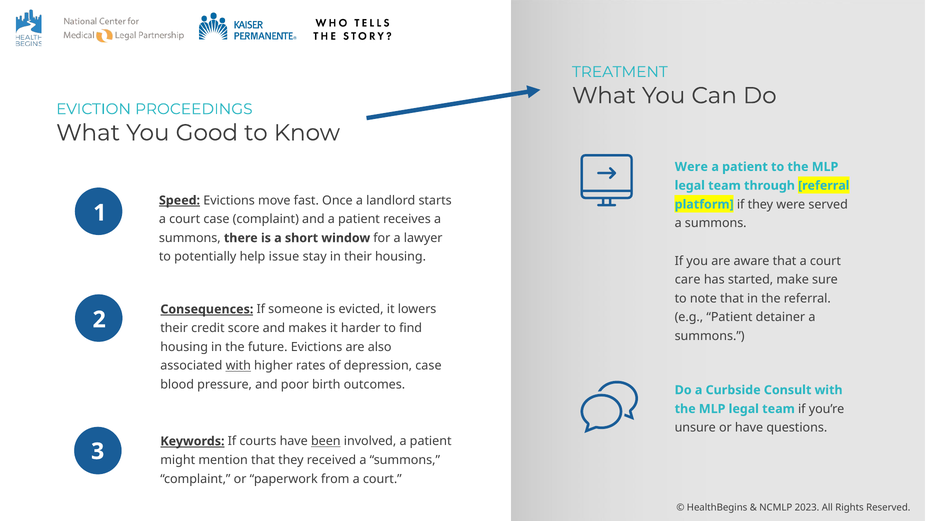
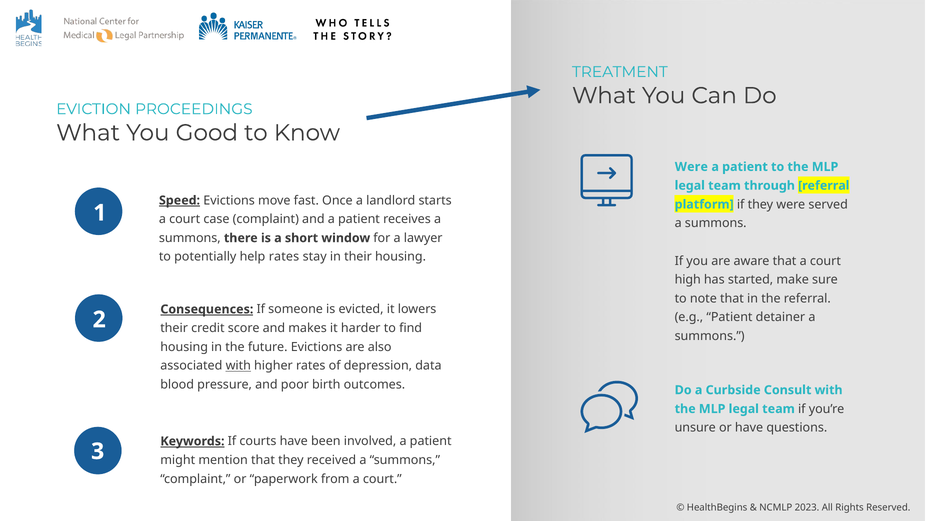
help issue: issue -> rates
care: care -> high
depression case: case -> data
been underline: present -> none
